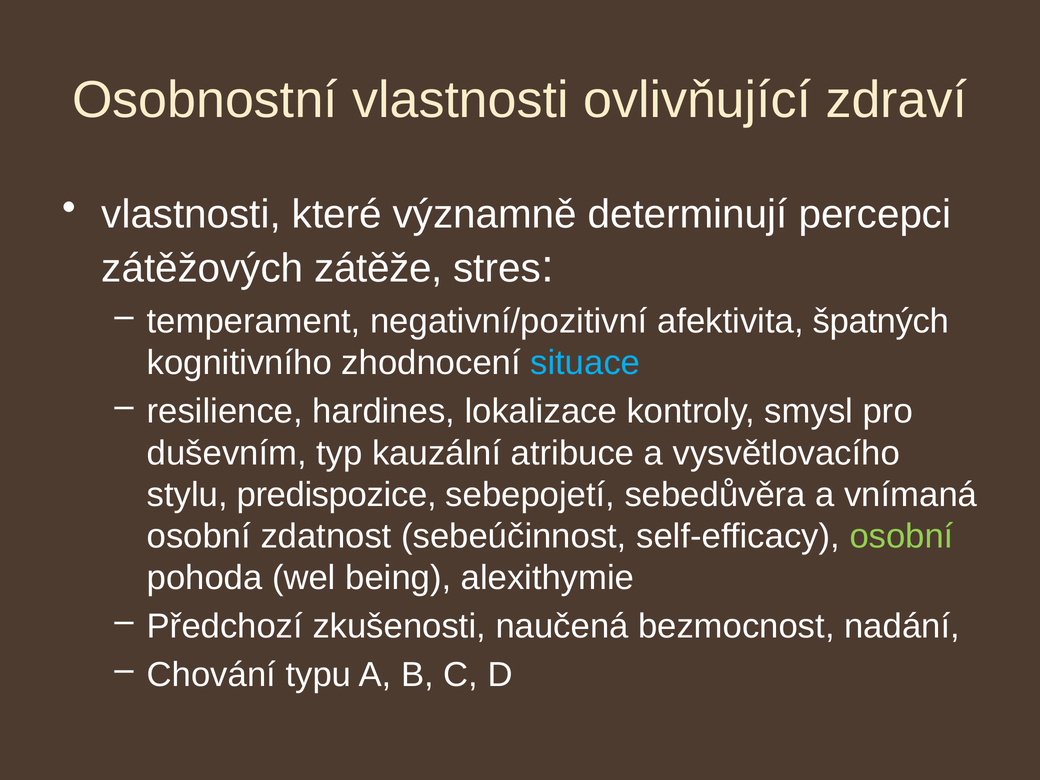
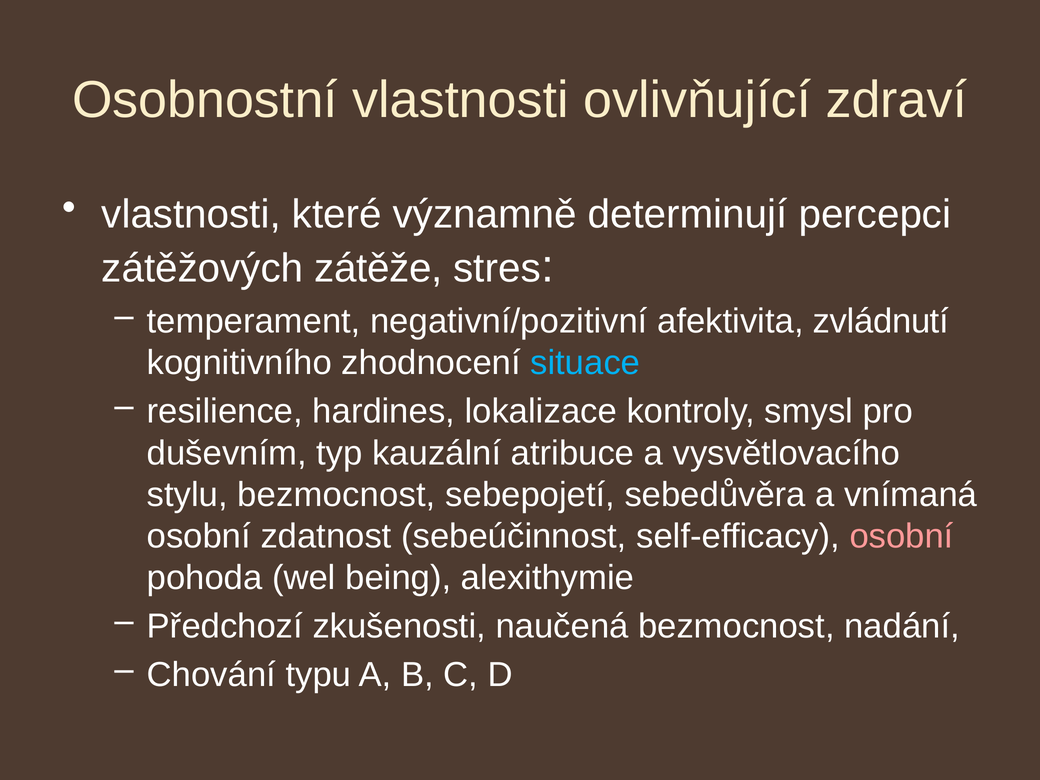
špatných: špatných -> zvládnutí
stylu predispozice: predispozice -> bezmocnost
osobní at (901, 536) colour: light green -> pink
